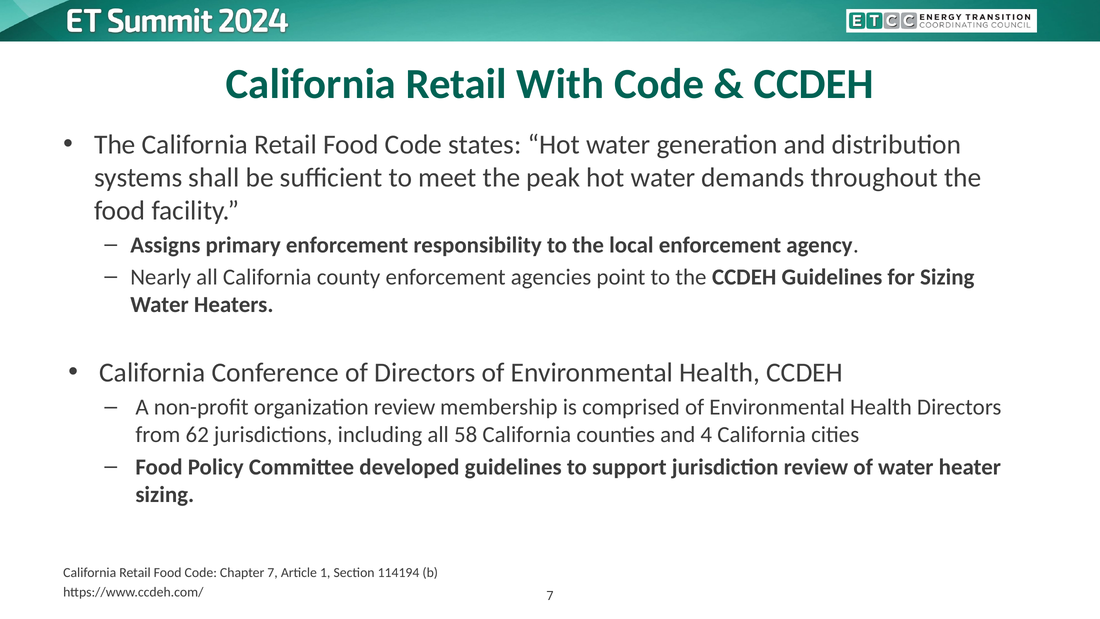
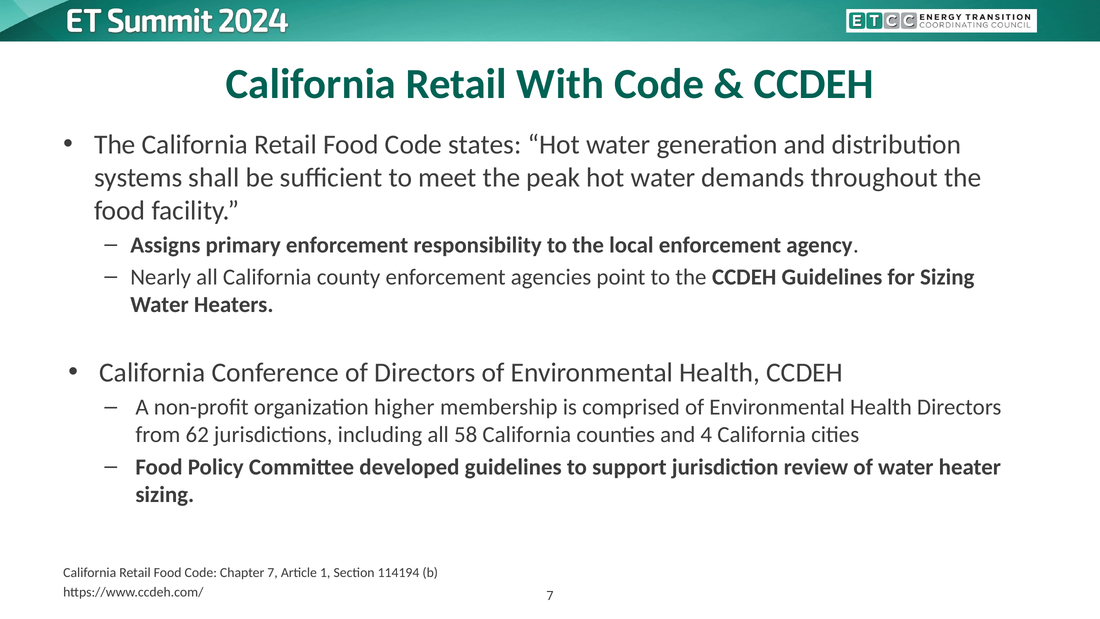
organization review: review -> higher
